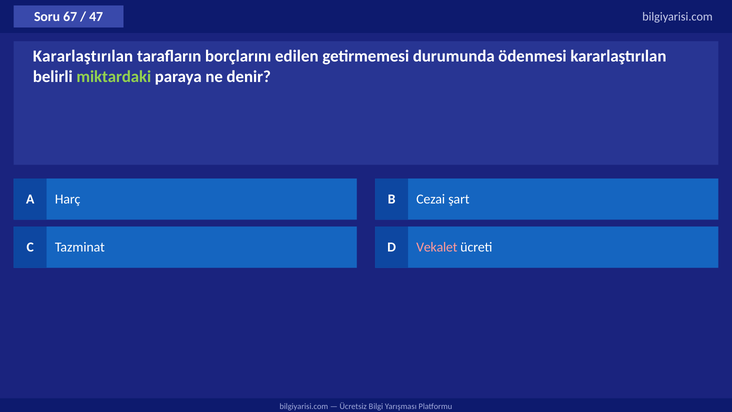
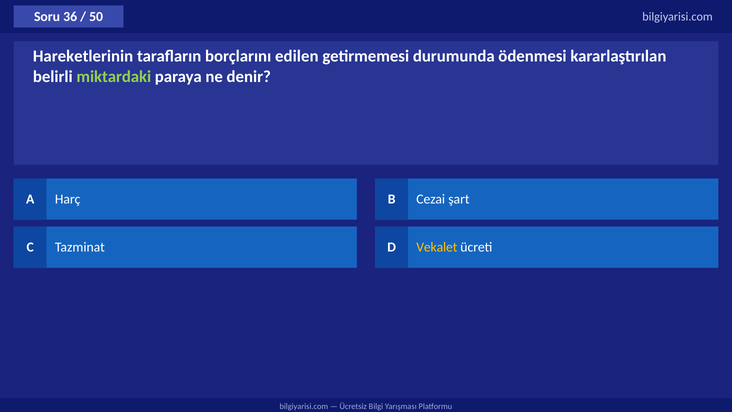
67: 67 -> 36
47: 47 -> 50
Kararlaştırılan at (83, 56): Kararlaştırılan -> Hareketlerinin
Vekalet colour: pink -> yellow
